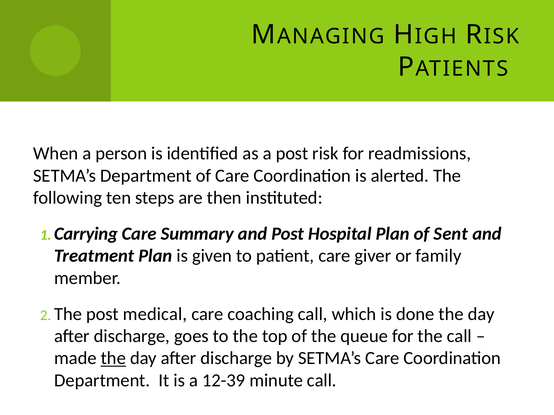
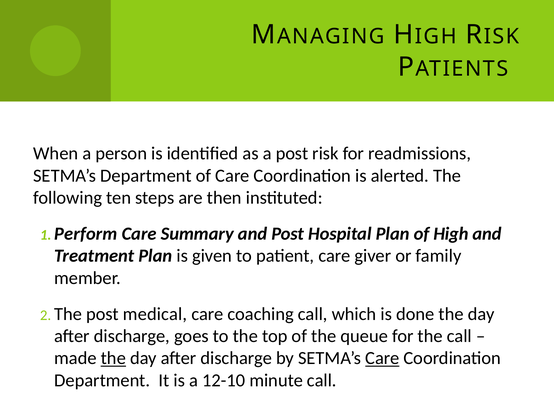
Carrying: Carrying -> Perform
Sent: Sent -> High
Care at (382, 359) underline: none -> present
12-39: 12-39 -> 12-10
